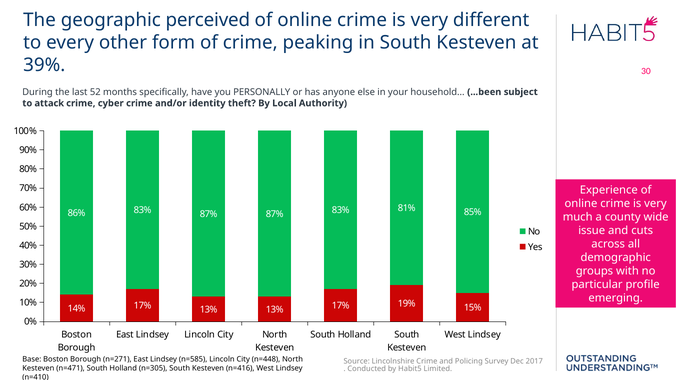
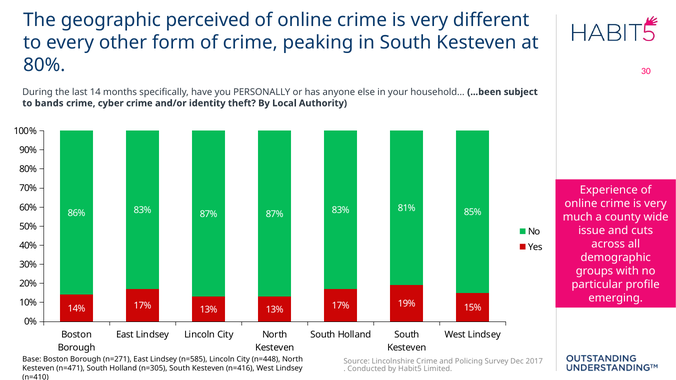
39% at (44, 65): 39% -> 80%
52: 52 -> 14
attack: attack -> bands
